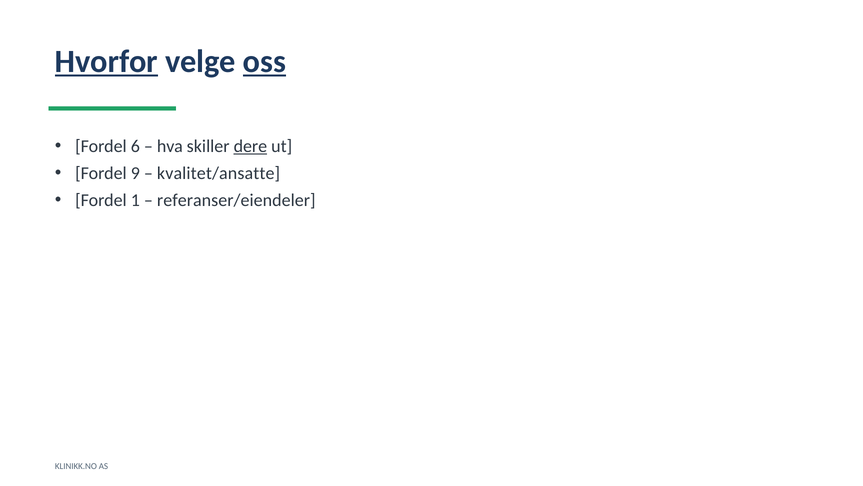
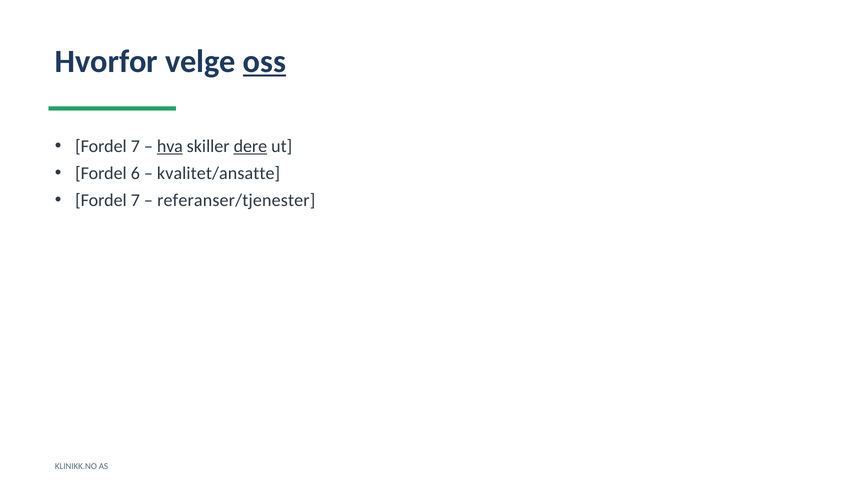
Hvorfor underline: present -> none
6 at (135, 146): 6 -> 7
hva underline: none -> present
9: 9 -> 6
1 at (135, 200): 1 -> 7
referanser/eiendeler: referanser/eiendeler -> referanser/tjenester
